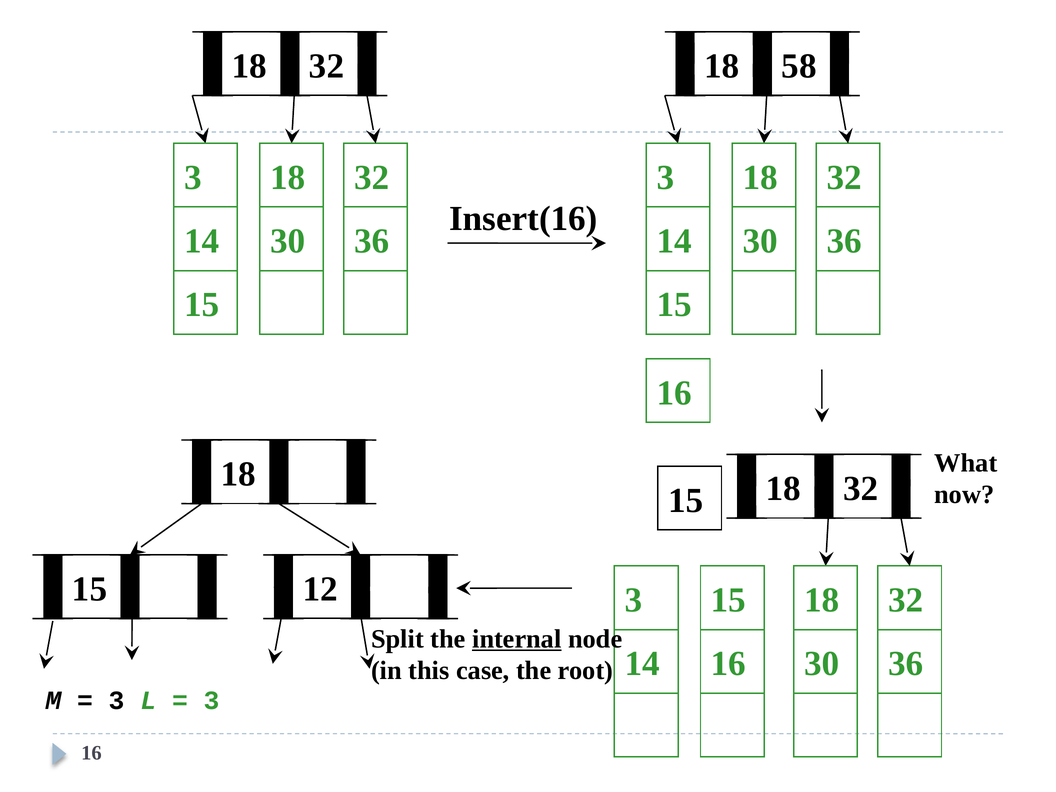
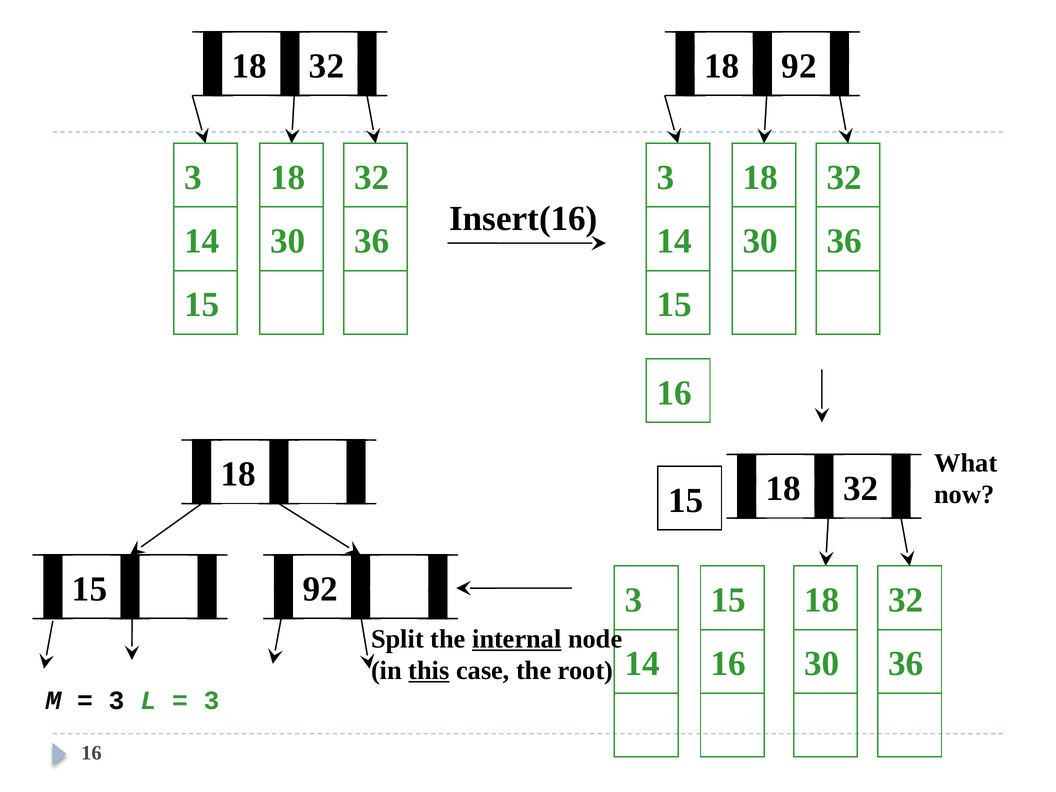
18 58: 58 -> 92
15 12: 12 -> 92
this underline: none -> present
